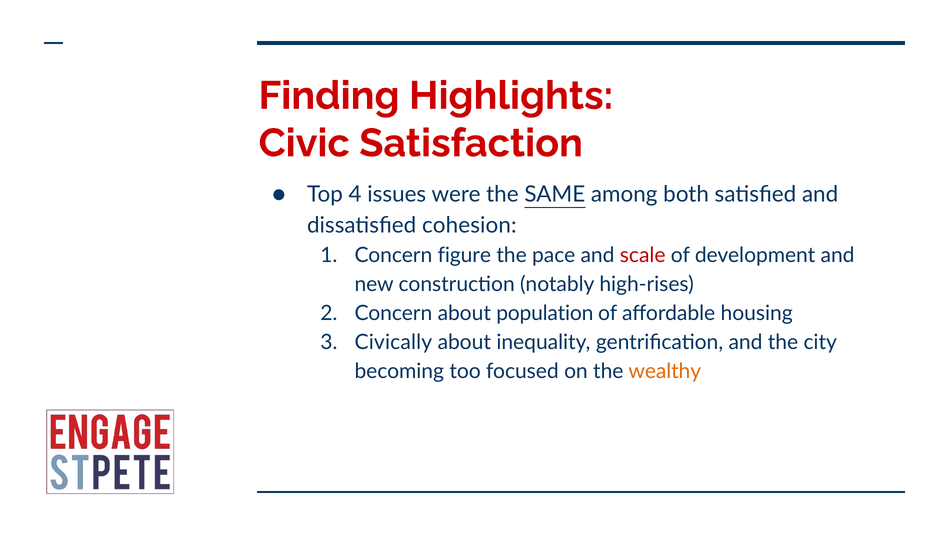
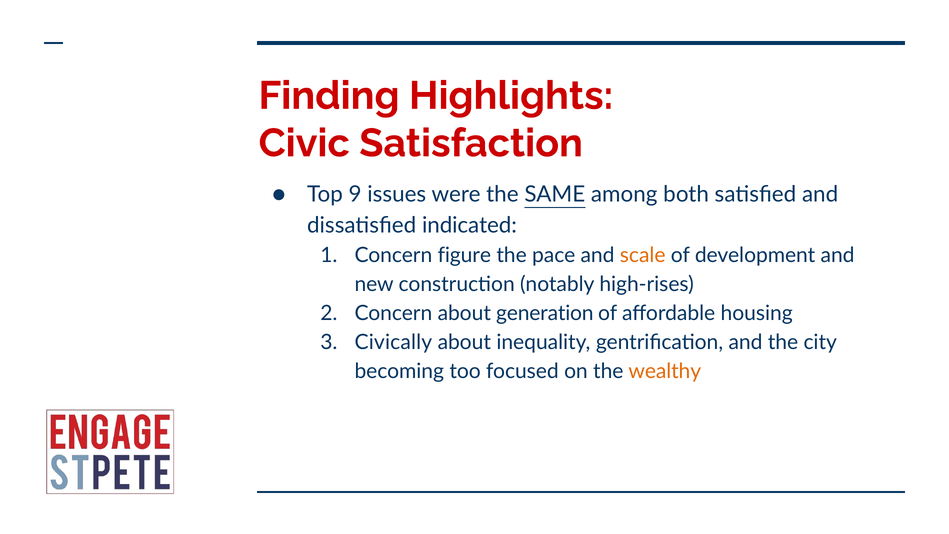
4: 4 -> 9
cohesion: cohesion -> indicated
scale colour: red -> orange
population: population -> generation
